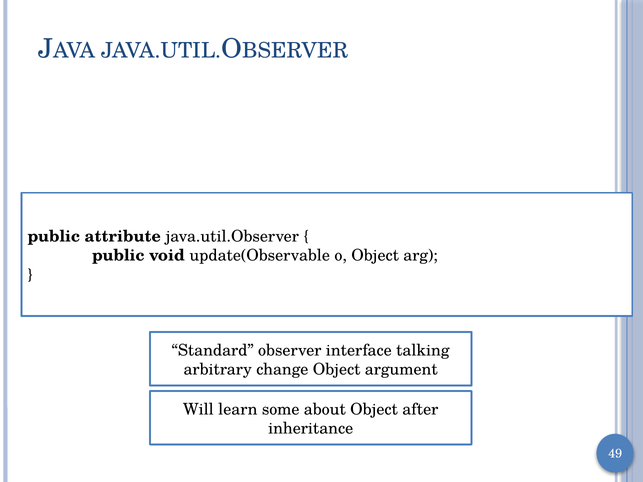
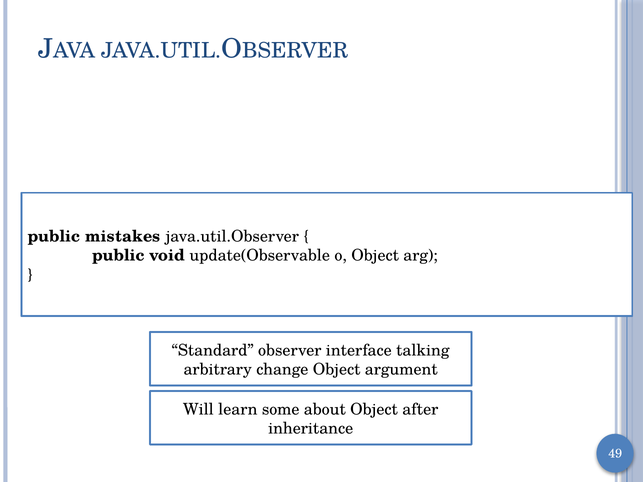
attribute: attribute -> mistakes
